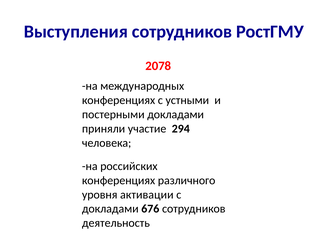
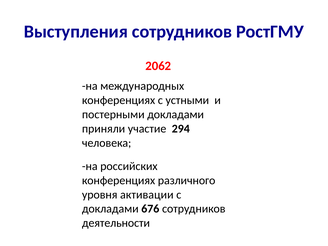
2078: 2078 -> 2062
деятельность: деятельность -> деятельности
